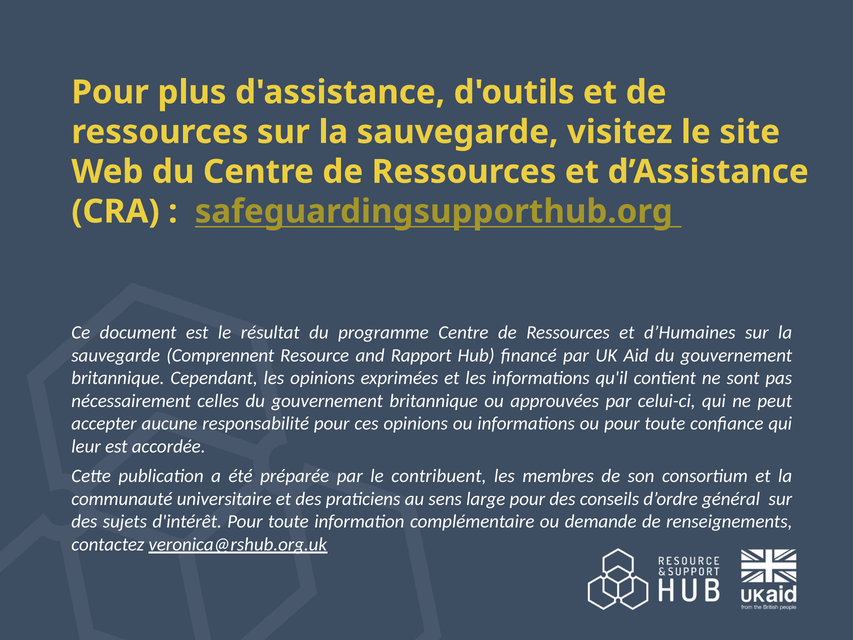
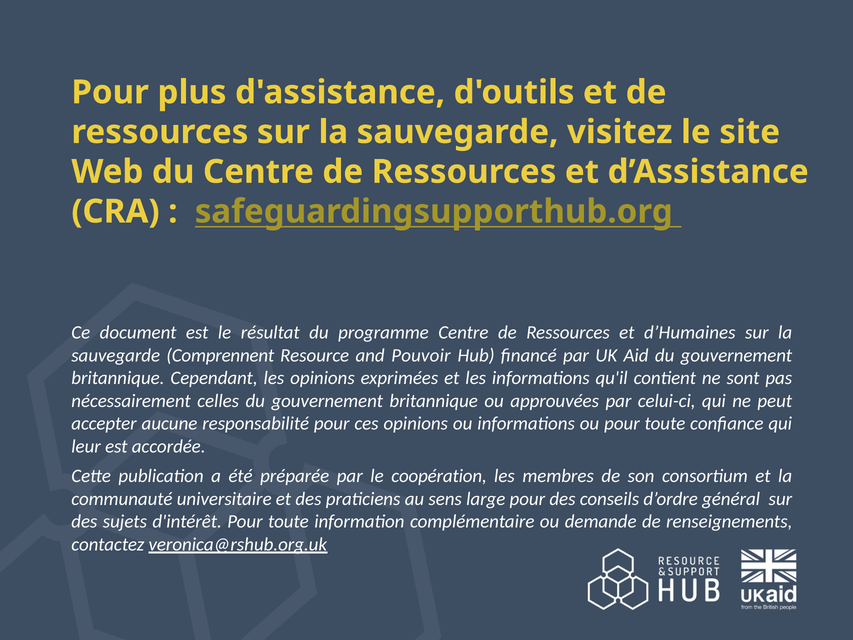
Rapport: Rapport -> Pouvoir
contribuent: contribuent -> coopération
